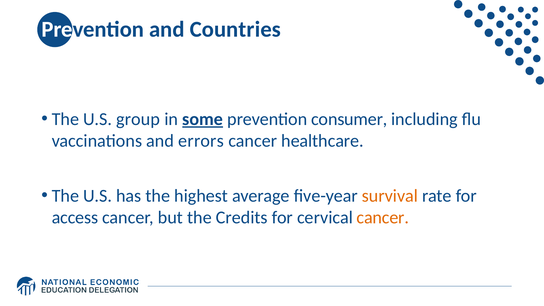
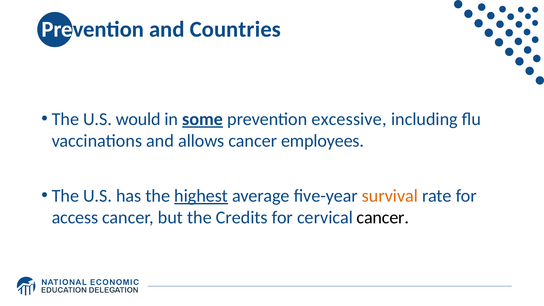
group: group -> would
consumer: consumer -> excessive
errors: errors -> allows
healthcare: healthcare -> employees
highest underline: none -> present
cancer at (383, 218) colour: orange -> black
